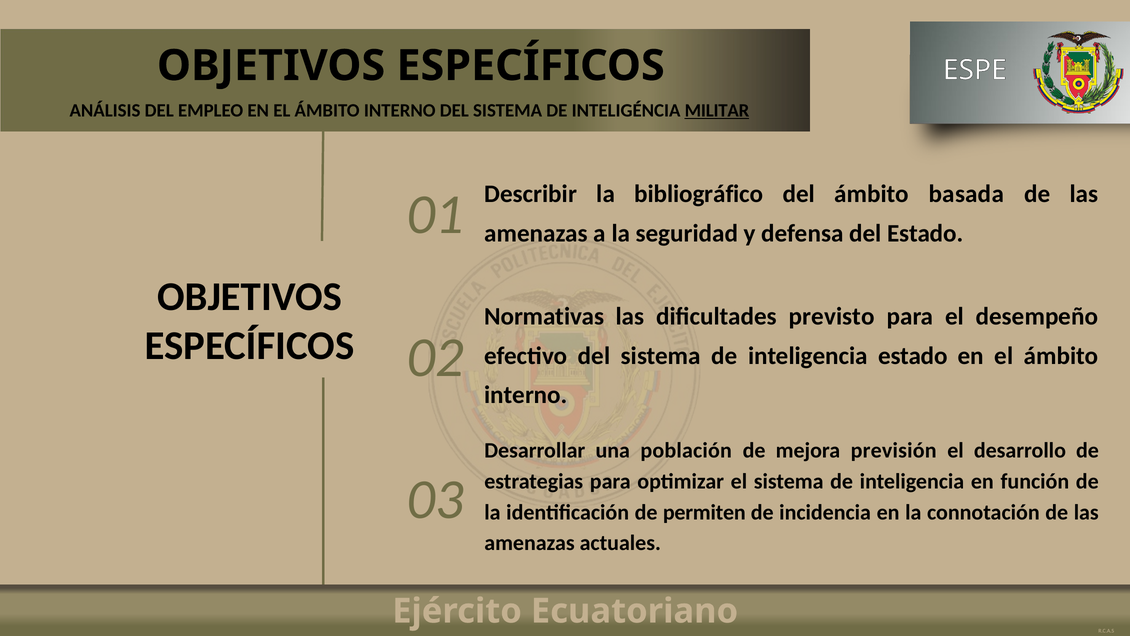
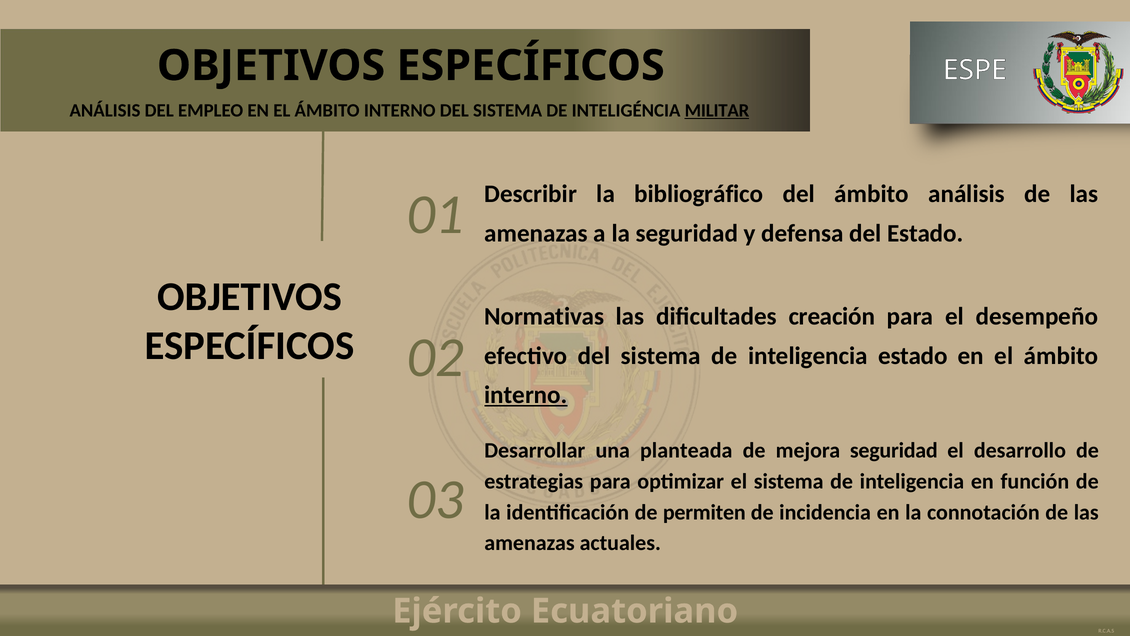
ámbito basada: basada -> análisis
previsto: previsto -> creación
interno at (526, 395) underline: none -> present
población: población -> planteada
mejora previsión: previsión -> seguridad
